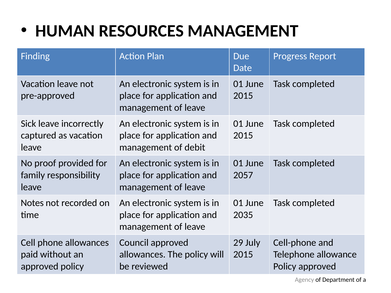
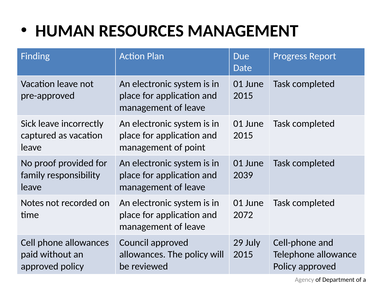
debit: debit -> point
2057: 2057 -> 2039
2035: 2035 -> 2072
